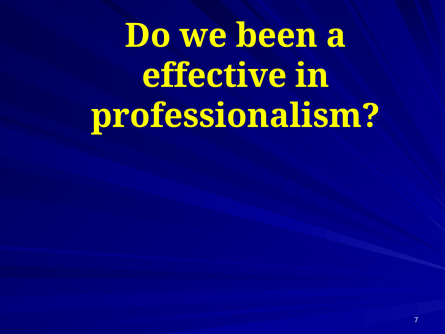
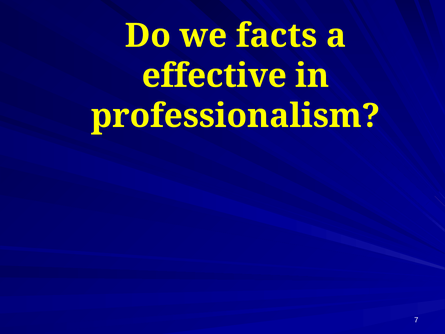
been: been -> facts
